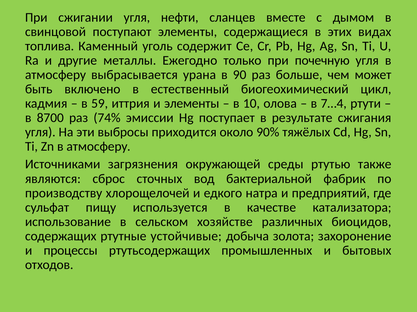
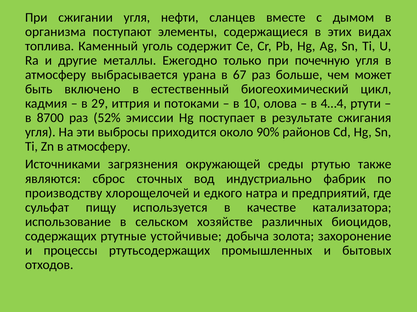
свинцовой: свинцовой -> организма
90: 90 -> 67
59: 59 -> 29
и элементы: элементы -> потоками
7…4: 7…4 -> 4…4
74%: 74% -> 52%
тяжёлых: тяжёлых -> районов
бактериальной: бактериальной -> индустриально
